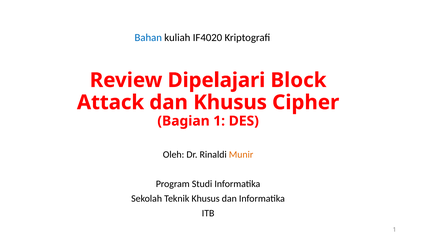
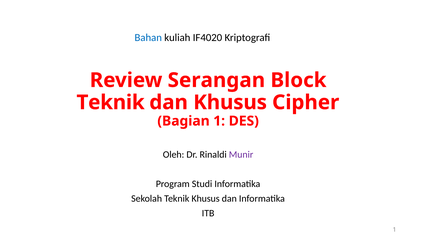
Dipelajari: Dipelajari -> Serangan
Attack at (111, 103): Attack -> Teknik
Munir colour: orange -> purple
